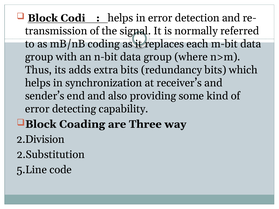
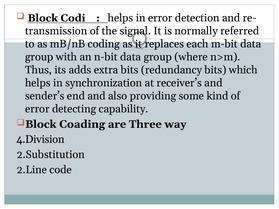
2.Division: 2.Division -> 4.Division
5.Line: 5.Line -> 2.Line
